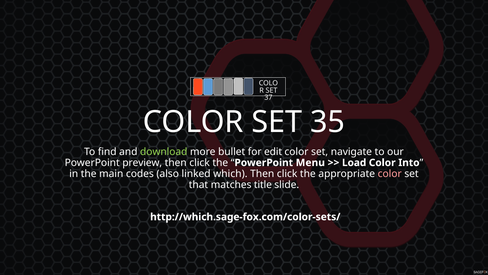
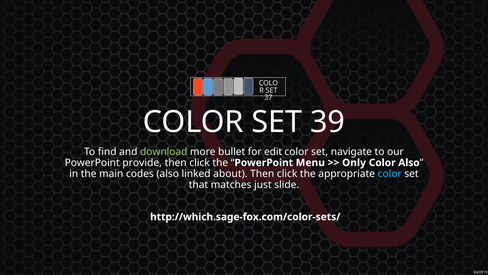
35: 35 -> 39
preview: preview -> provide
Load: Load -> Only
Color Into: Into -> Also
which: which -> about
color at (390, 173) colour: pink -> light blue
title: title -> just
